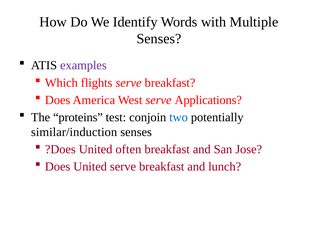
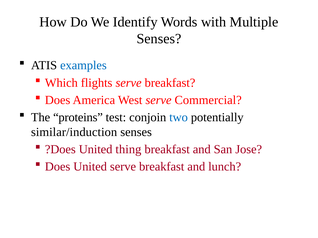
examples colour: purple -> blue
Applications: Applications -> Commercial
often: often -> thing
